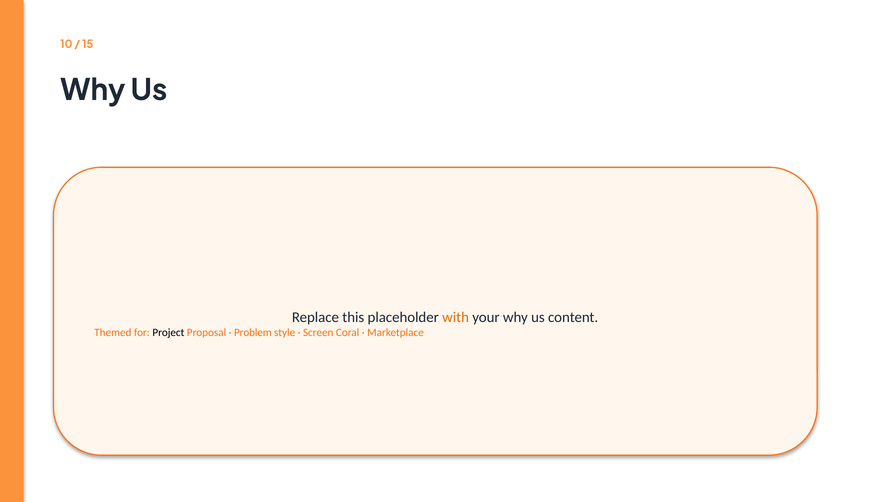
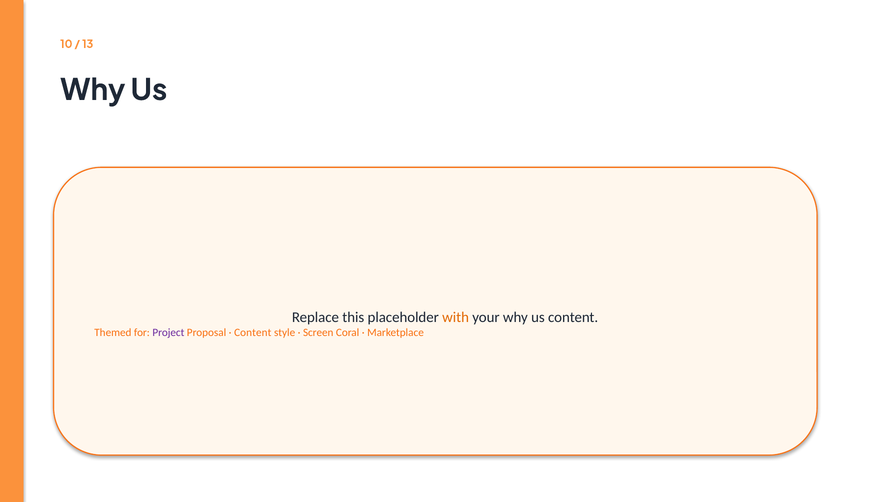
15: 15 -> 13
Project colour: black -> purple
Problem at (253, 333): Problem -> Content
